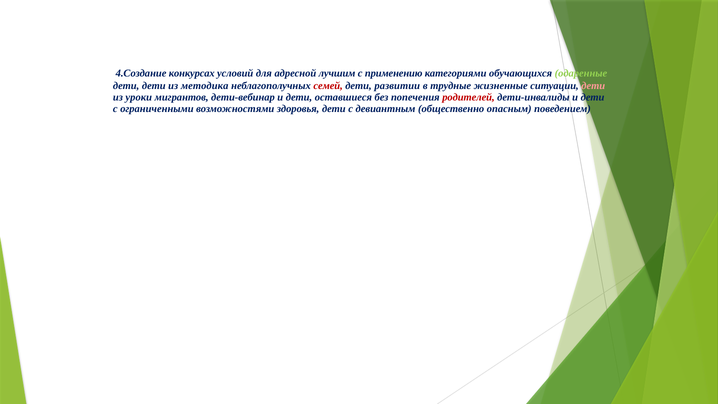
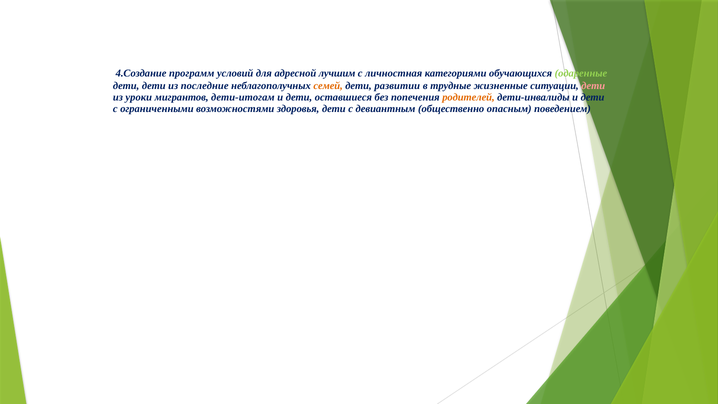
конкурсах: конкурсах -> программ
применению: применению -> личностная
методика: методика -> последние
семей colour: red -> orange
дети-вебинар: дети-вебинар -> дети-итогам
родителей colour: red -> orange
